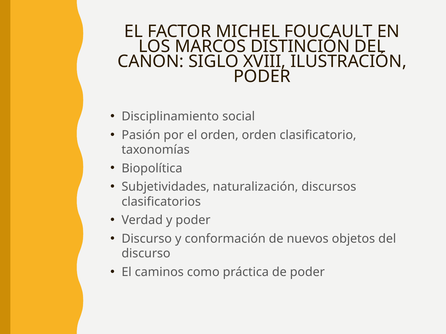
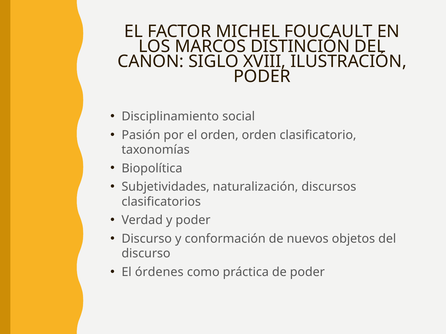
caminos: caminos -> órdenes
